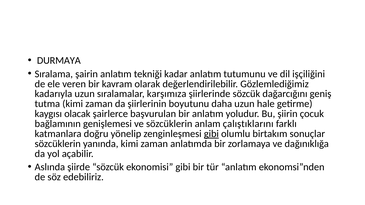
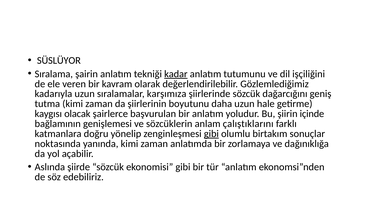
DURMAYA: DURMAYA -> SÜSLÜYOR
kadar underline: none -> present
çocuk: çocuk -> içinde
sözcüklerin at (58, 144): sözcüklerin -> noktasında
